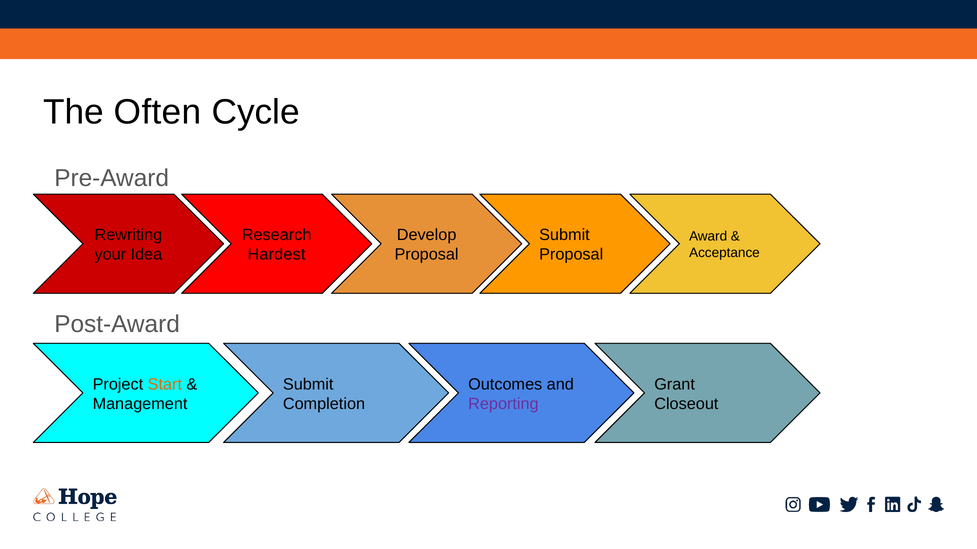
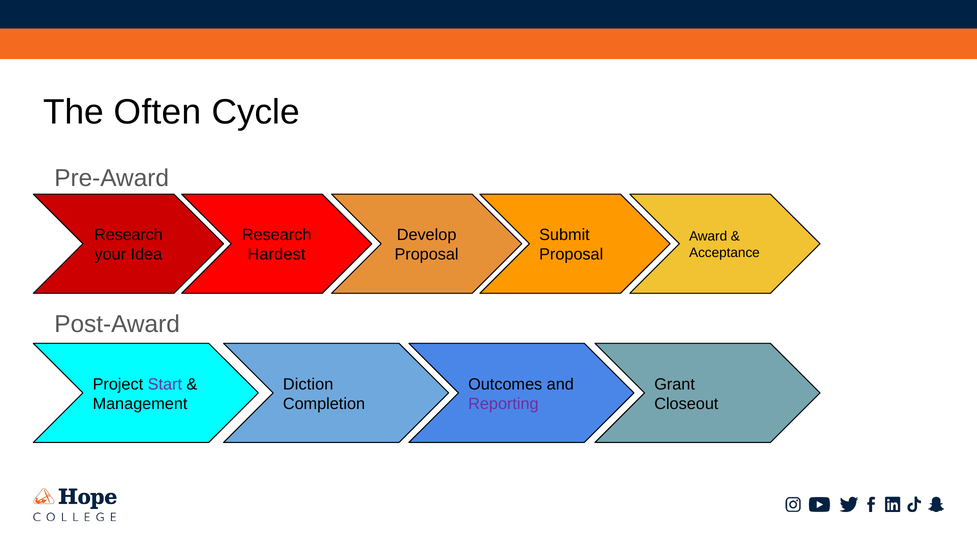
Rewriting at (128, 235): Rewriting -> Research
Start colour: orange -> purple
Submit at (308, 385): Submit -> Diction
